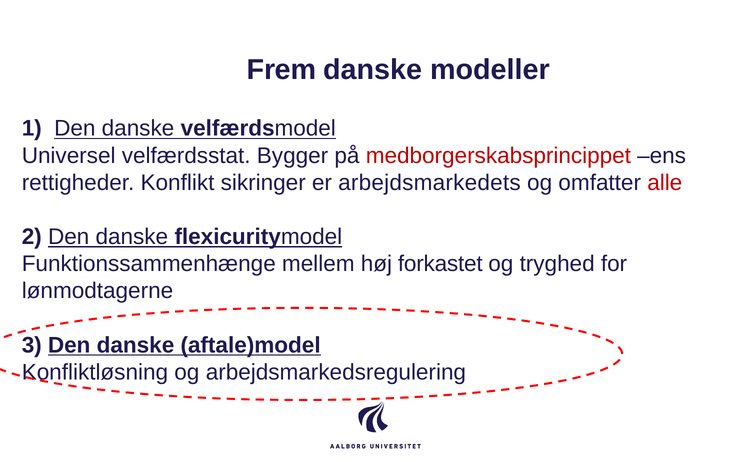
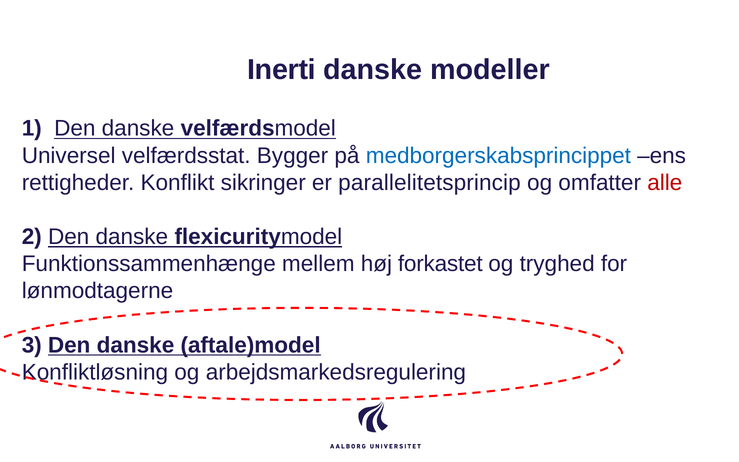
Frem: Frem -> Inerti
medborgerskabsprincippet colour: red -> blue
arbejdsmarkedets: arbejdsmarkedets -> parallelitetsprincip
